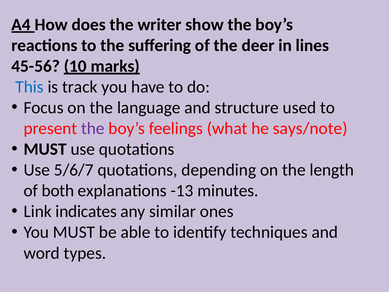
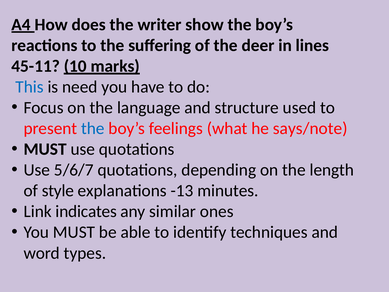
45-56: 45-56 -> 45-11
track: track -> need
the at (93, 128) colour: purple -> blue
both: both -> style
